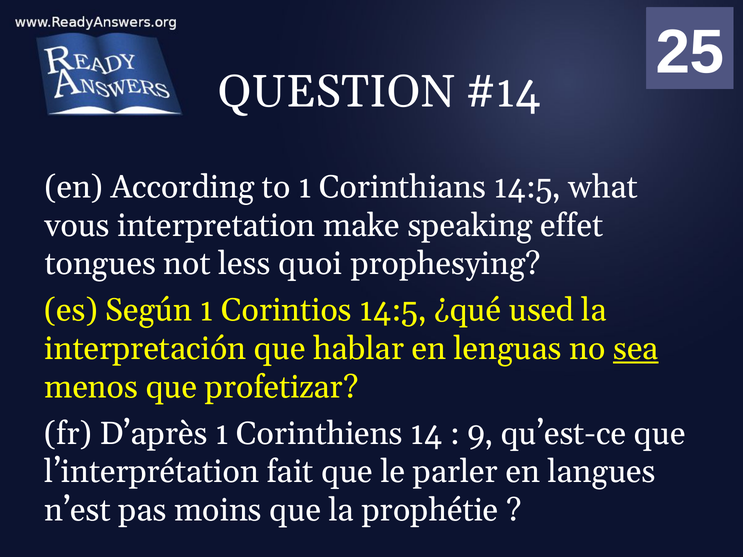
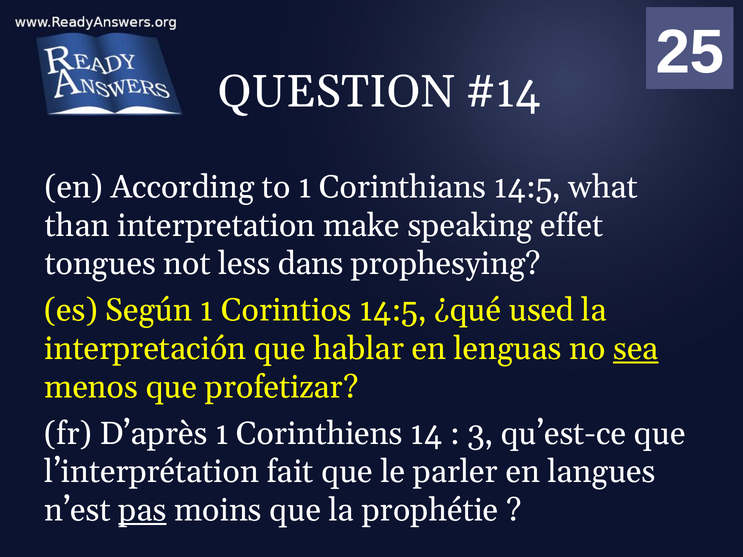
vous: vous -> than
quoi: quoi -> dans
9: 9 -> 3
pas underline: none -> present
